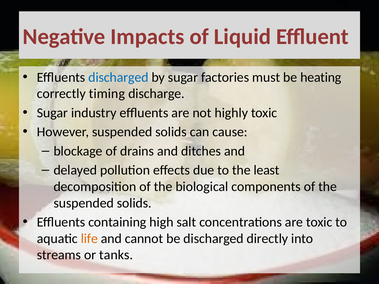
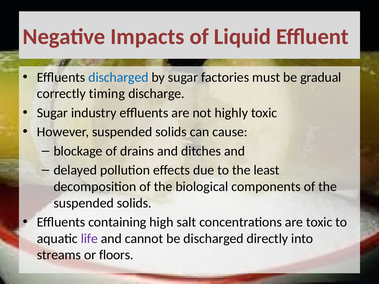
heating: heating -> gradual
life colour: orange -> purple
tanks: tanks -> floors
